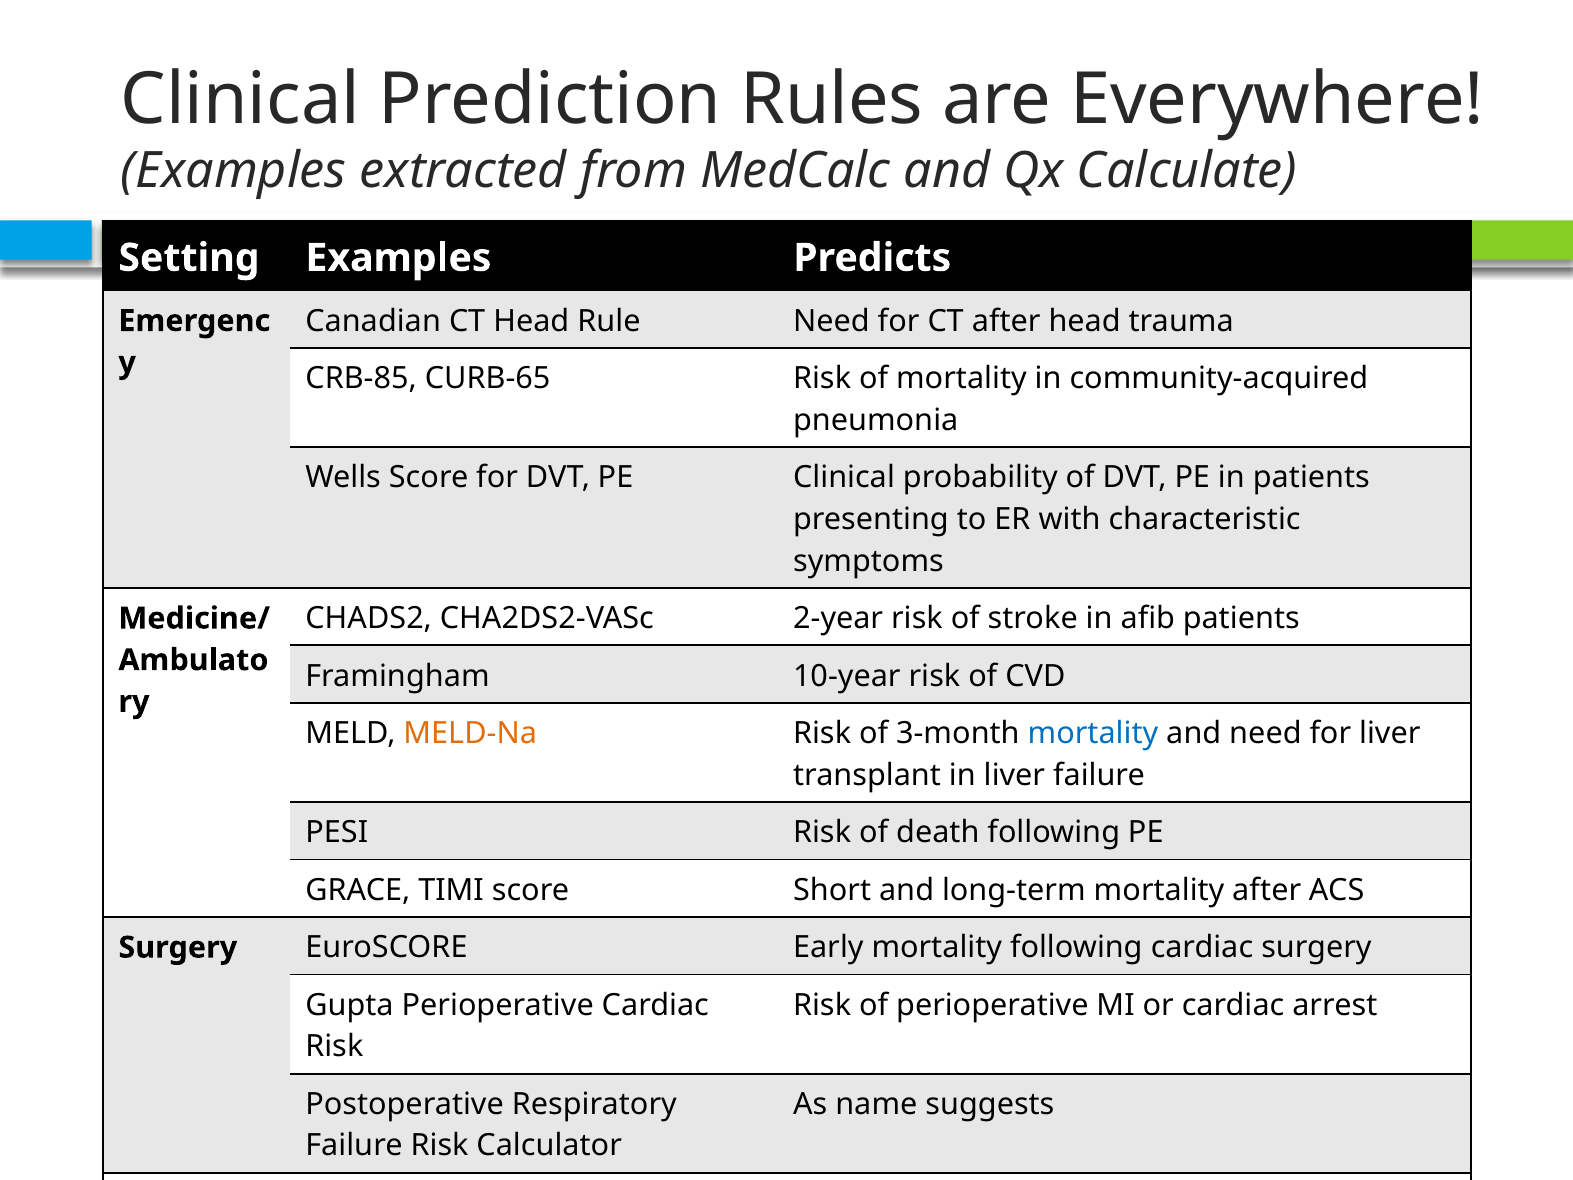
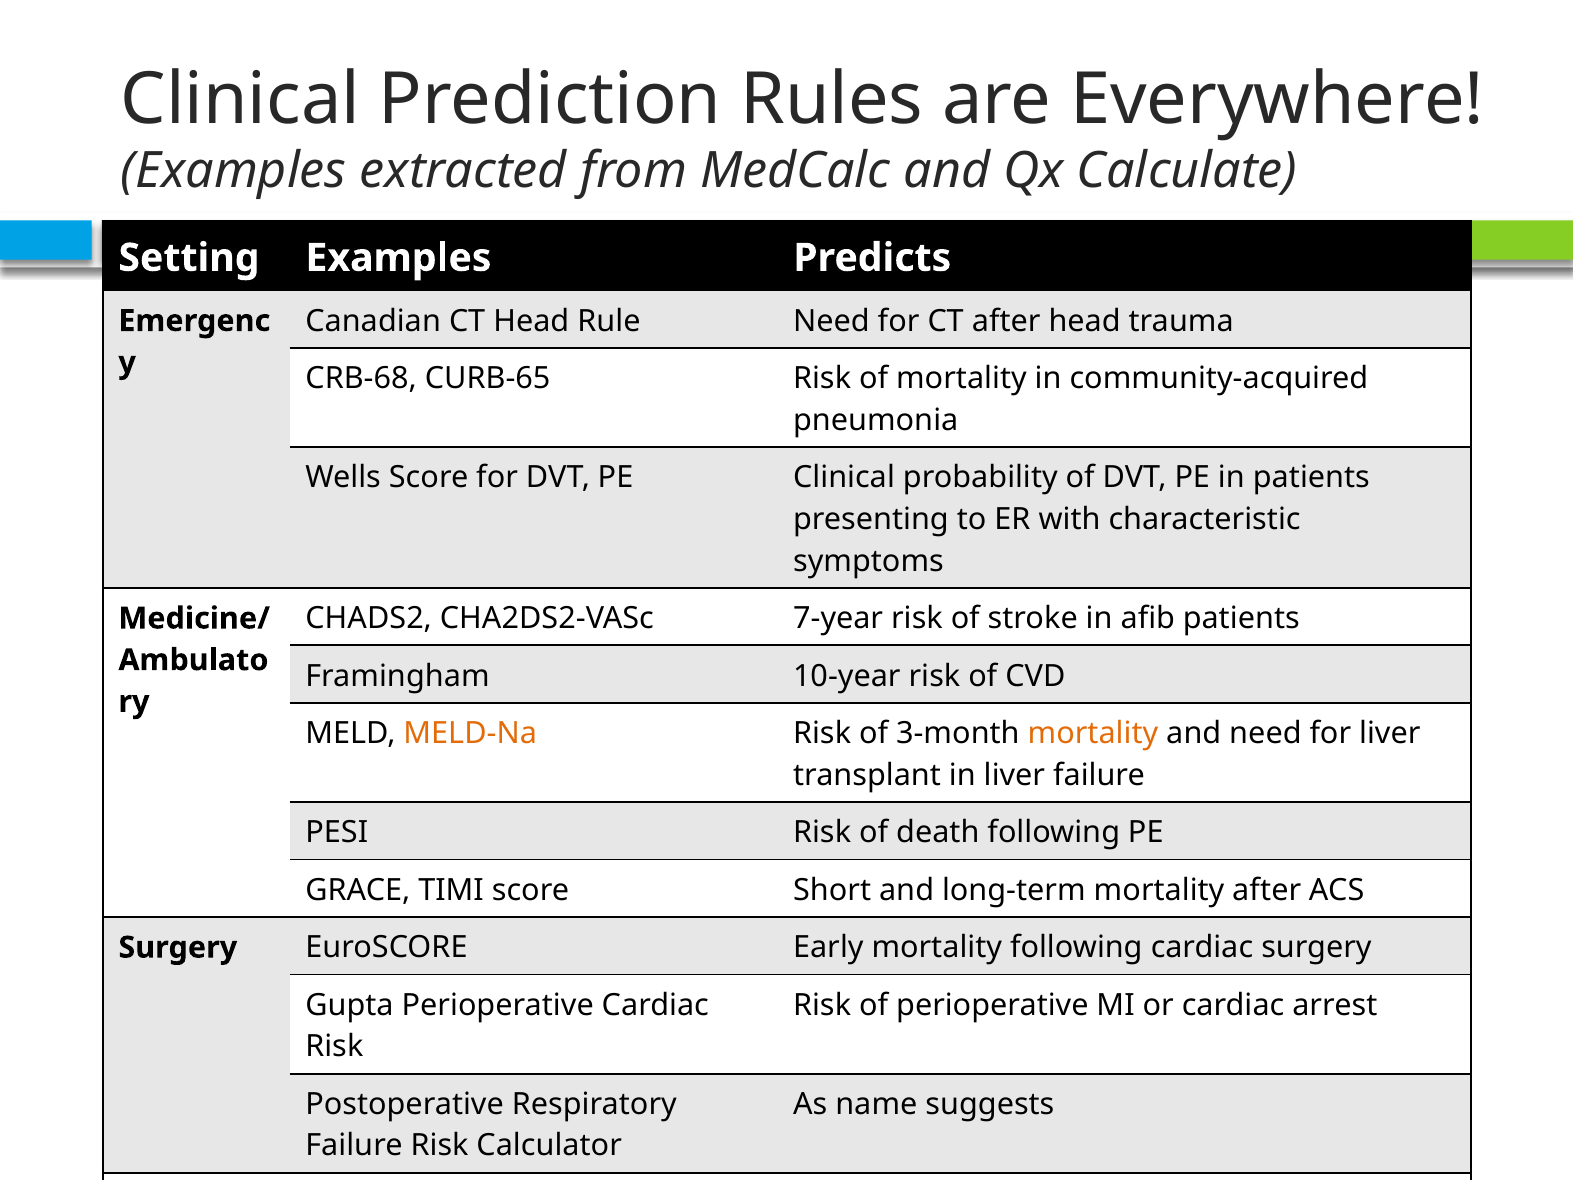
CRB-85: CRB-85 -> CRB-68
2-year: 2-year -> 7-year
mortality at (1093, 733) colour: blue -> orange
